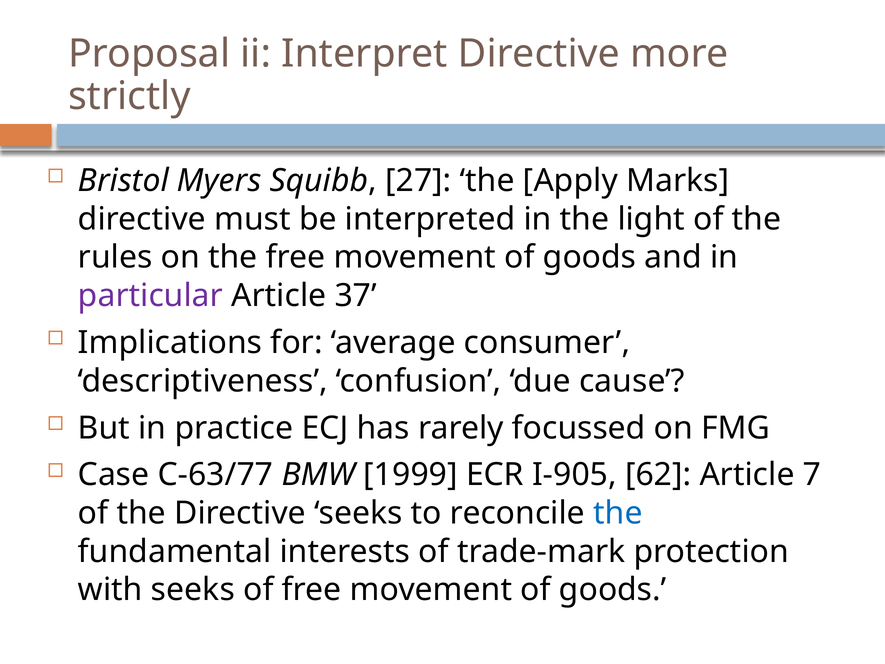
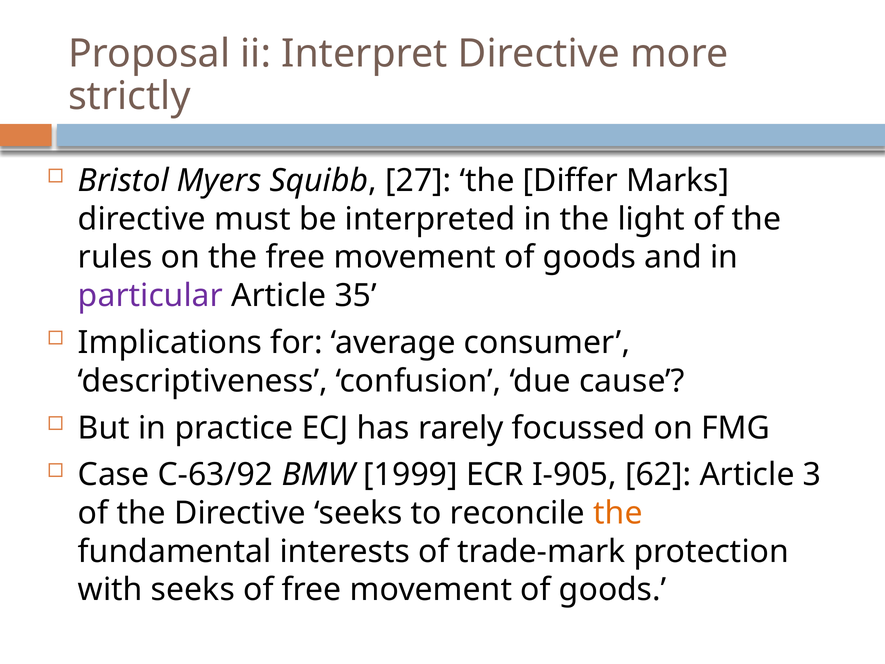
Apply: Apply -> Differ
37: 37 -> 35
C-63/77: C-63/77 -> C-63/92
7: 7 -> 3
the at (618, 513) colour: blue -> orange
